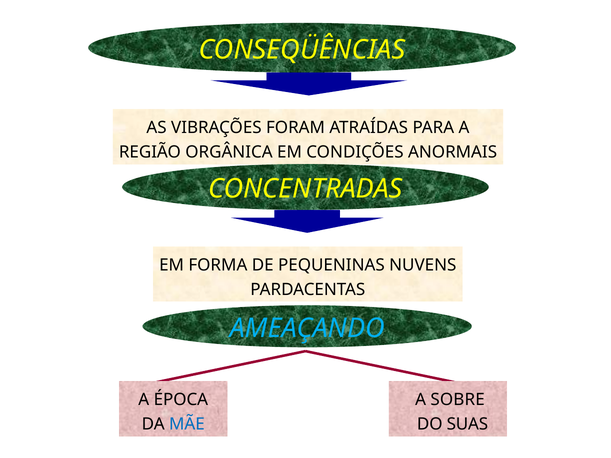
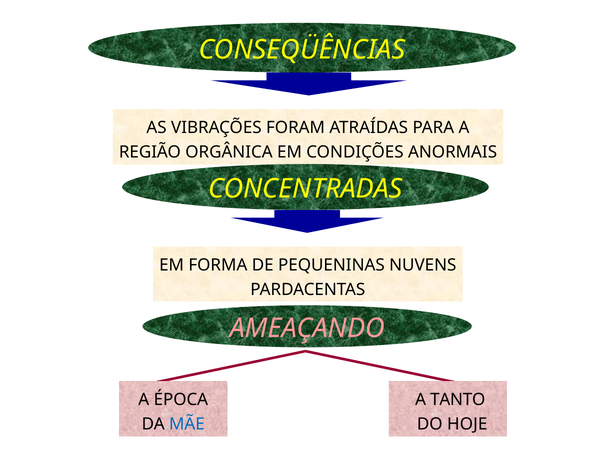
AMEAÇANDO colour: light blue -> pink
SOBRE: SOBRE -> TANTO
SUAS: SUAS -> HOJE
